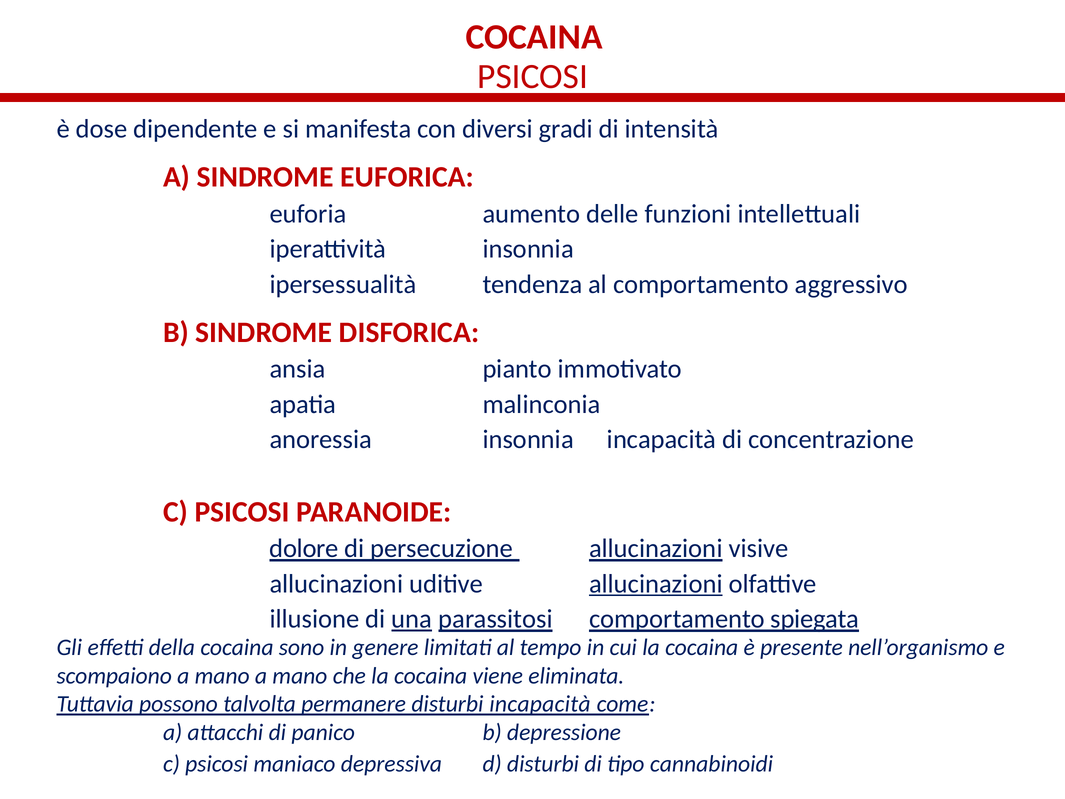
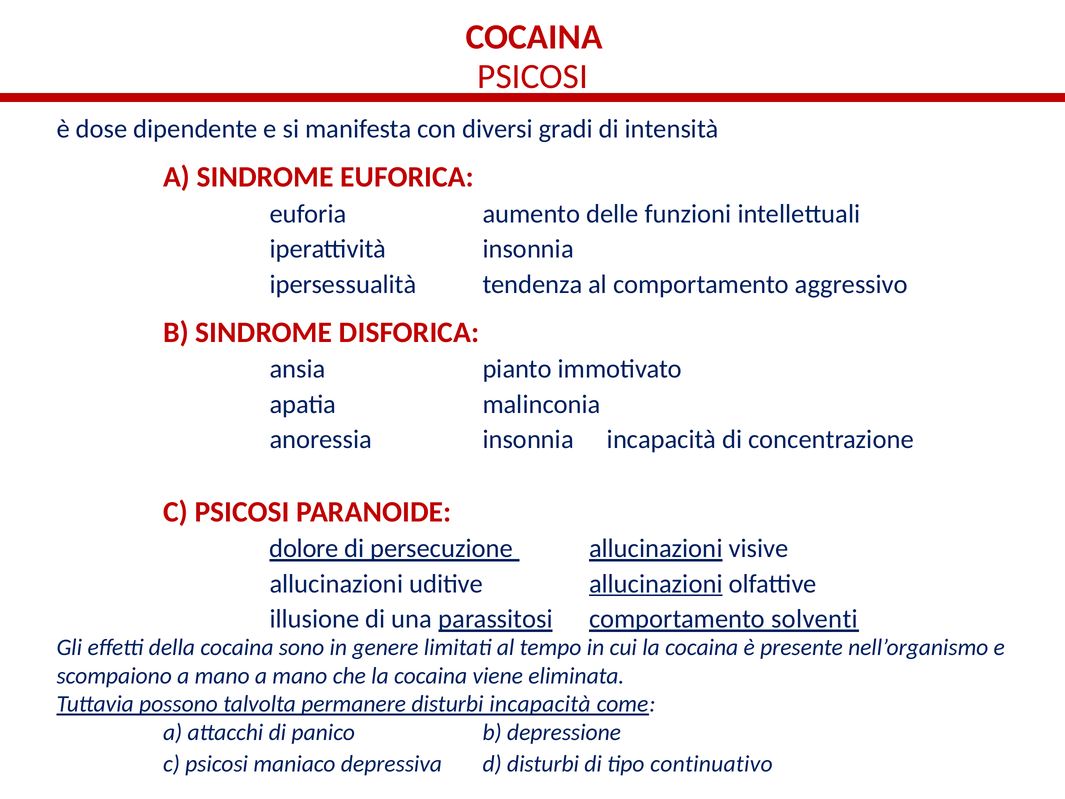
una underline: present -> none
spiegata: spiegata -> solventi
cannabinoidi: cannabinoidi -> continuativo
